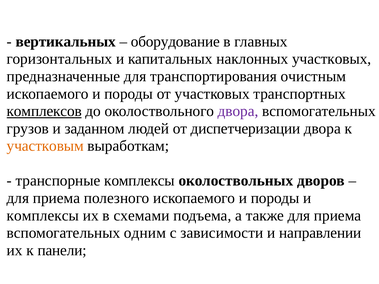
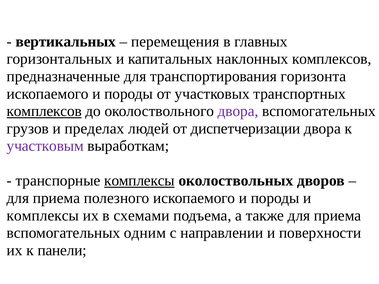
оборудование: оборудование -> перемещения
наклонных участковых: участковых -> комплексов
очистным: очистным -> горизонта
заданном: заданном -> пределах
участковым colour: orange -> purple
комплексы at (139, 181) underline: none -> present
зависимости: зависимости -> направлении
направлении: направлении -> поверхности
